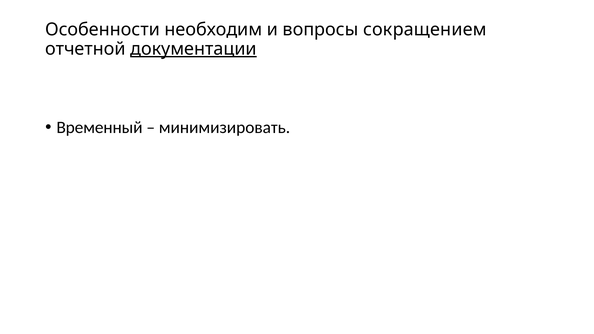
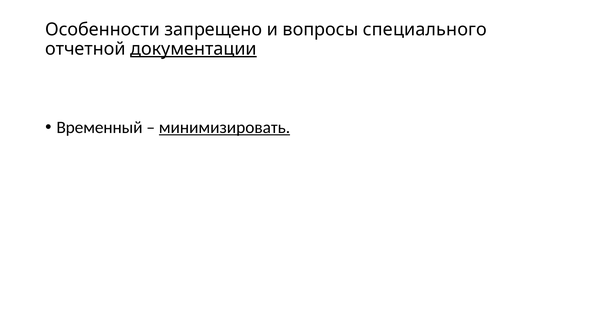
необходим: необходим -> запрещено
сокращением: сокращением -> специального
минимизировать underline: none -> present
